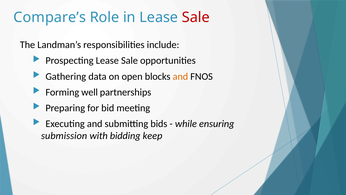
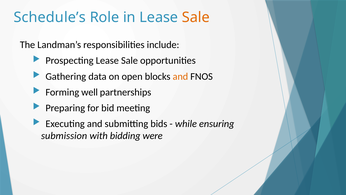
Compare’s: Compare’s -> Schedule’s
Sale at (196, 17) colour: red -> orange
keep: keep -> were
